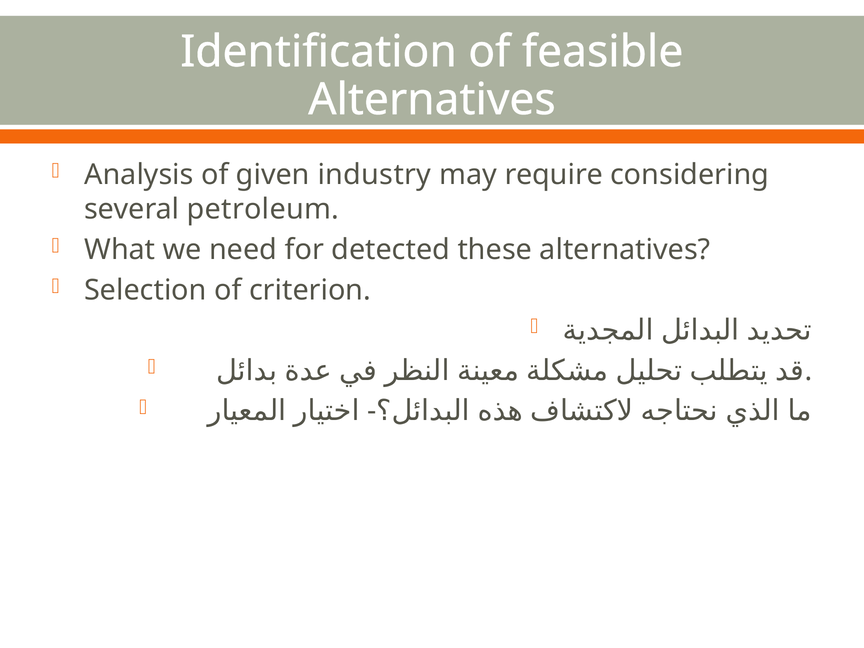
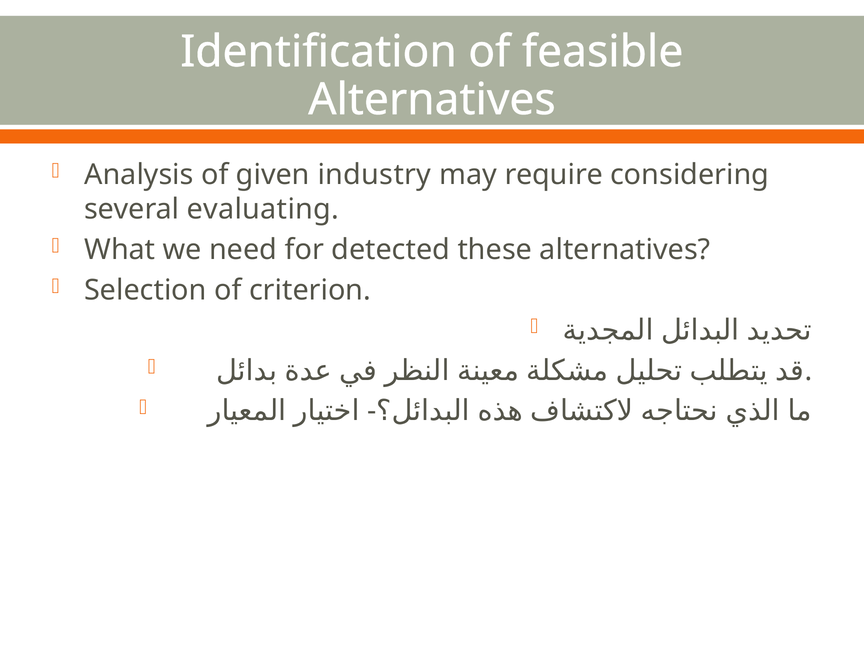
petroleum: petroleum -> evaluating
